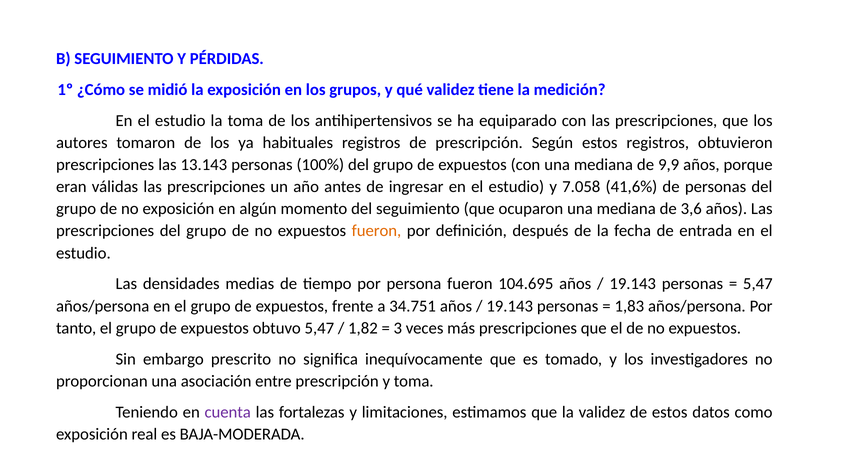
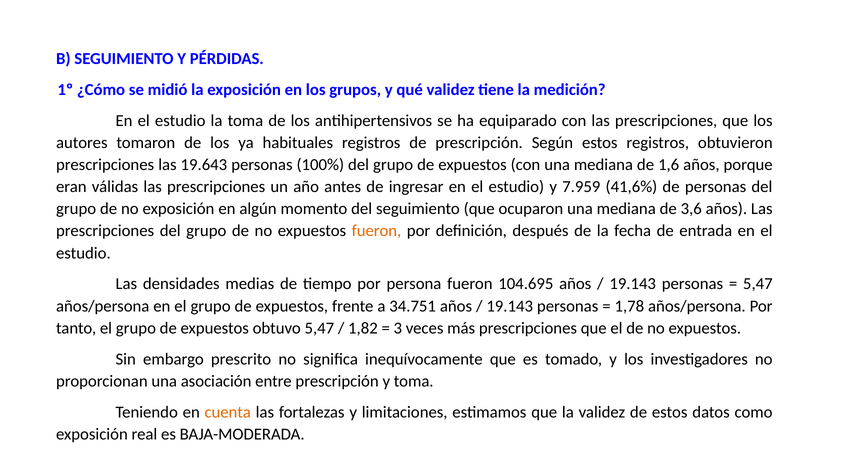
13.143: 13.143 -> 19.643
9,9: 9,9 -> 1,6
7.058: 7.058 -> 7.959
1,83: 1,83 -> 1,78
cuenta colour: purple -> orange
